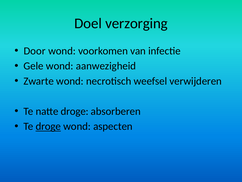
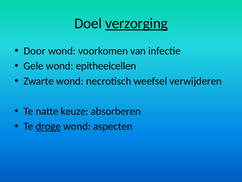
verzorging underline: none -> present
aanwezigheid: aanwezigheid -> epitheelcellen
natte droge: droge -> keuze
